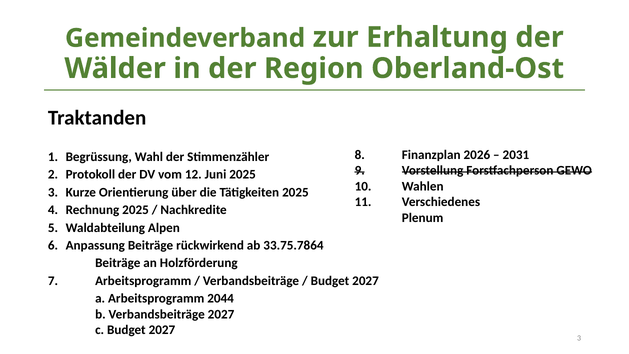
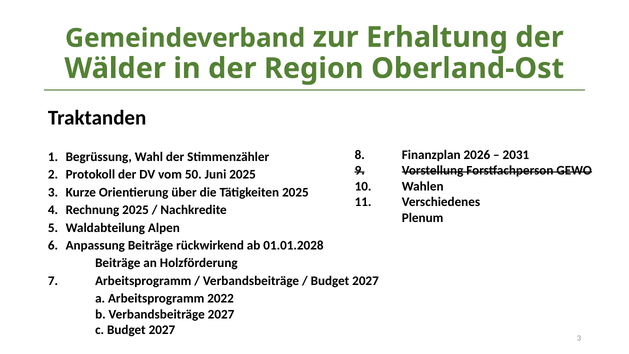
12: 12 -> 50
33.75.7864: 33.75.7864 -> 01.01.2028
2044: 2044 -> 2022
